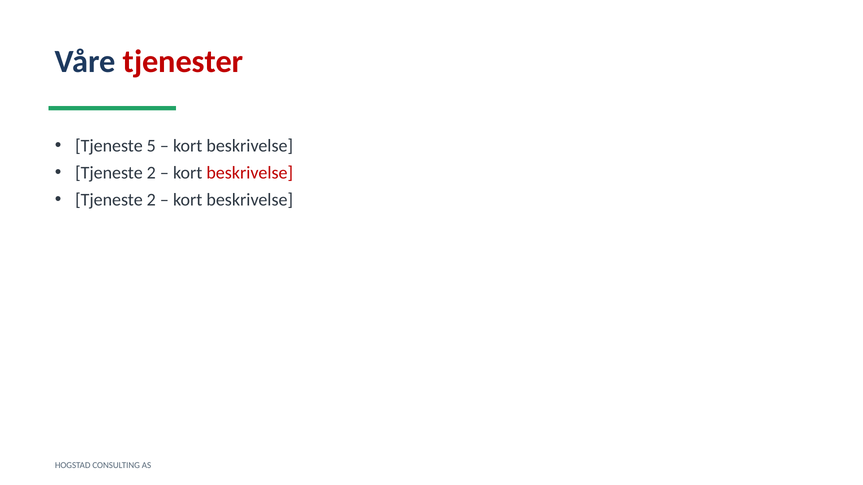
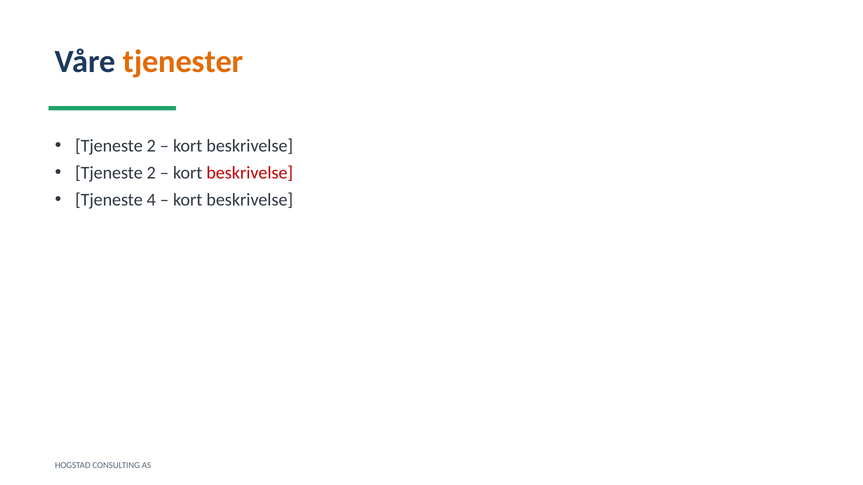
tjenester colour: red -> orange
5 at (151, 146): 5 -> 2
2 at (151, 200): 2 -> 4
